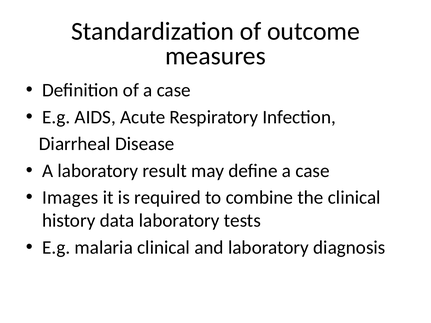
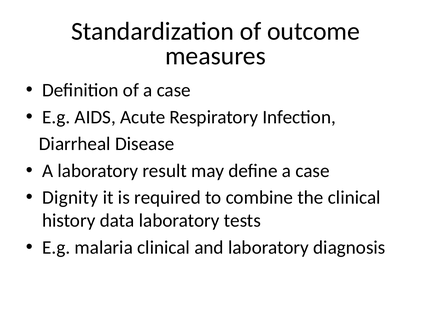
Images: Images -> Dignity
